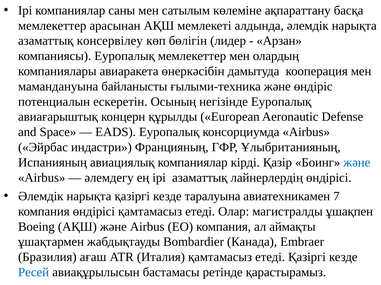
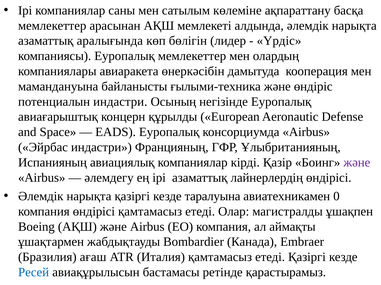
консервілеу: консервілеу -> аралығында
Арзан: Арзан -> Үрдіс
потенциалын ескеретін: ескеретін -> индастри
және at (357, 163) colour: blue -> purple
7: 7 -> 0
